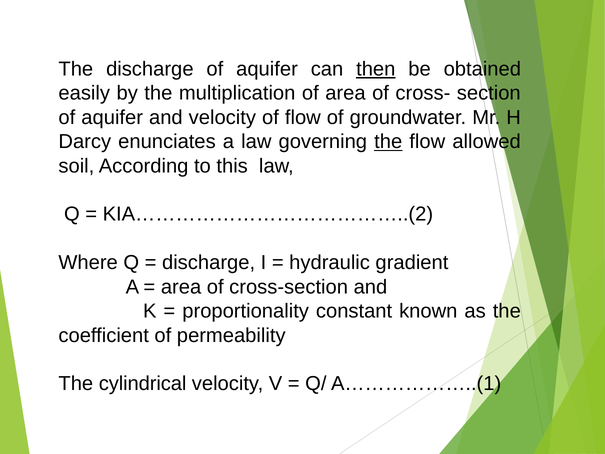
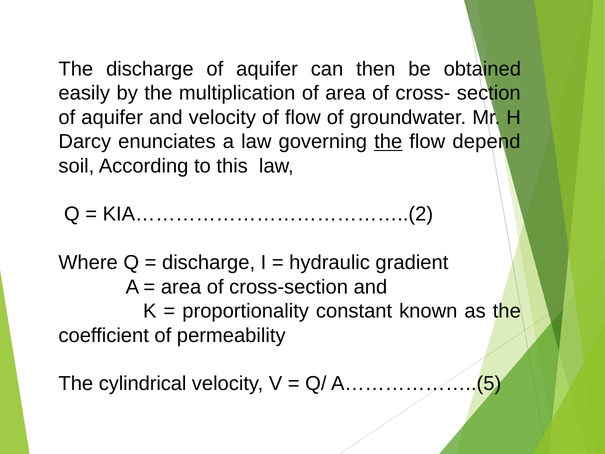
then underline: present -> none
allowed: allowed -> depend
A………………..(1: A………………..(1 -> A………………..(5
